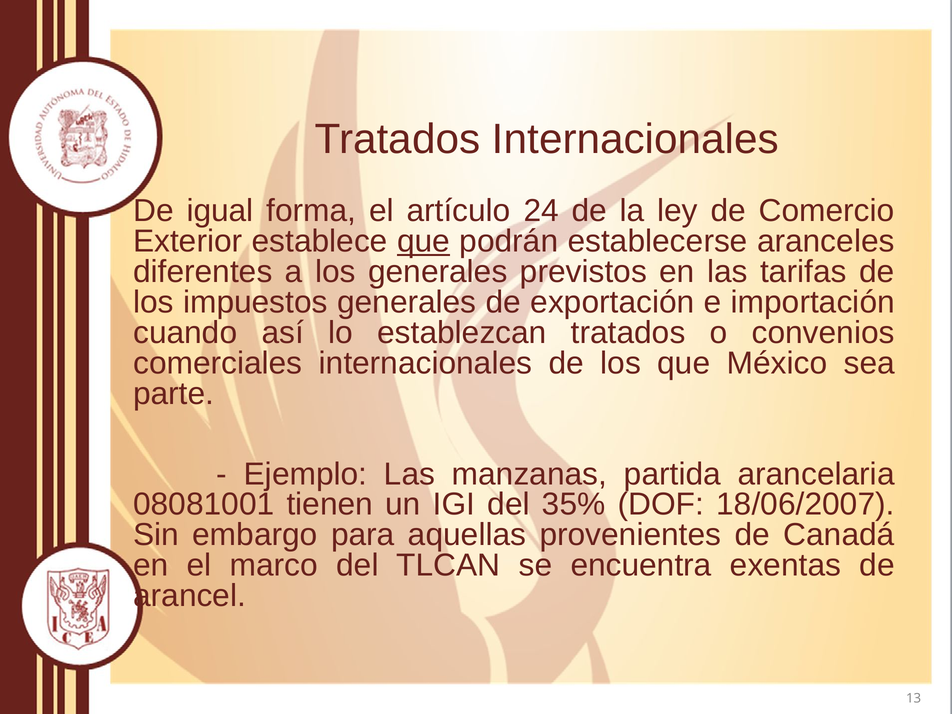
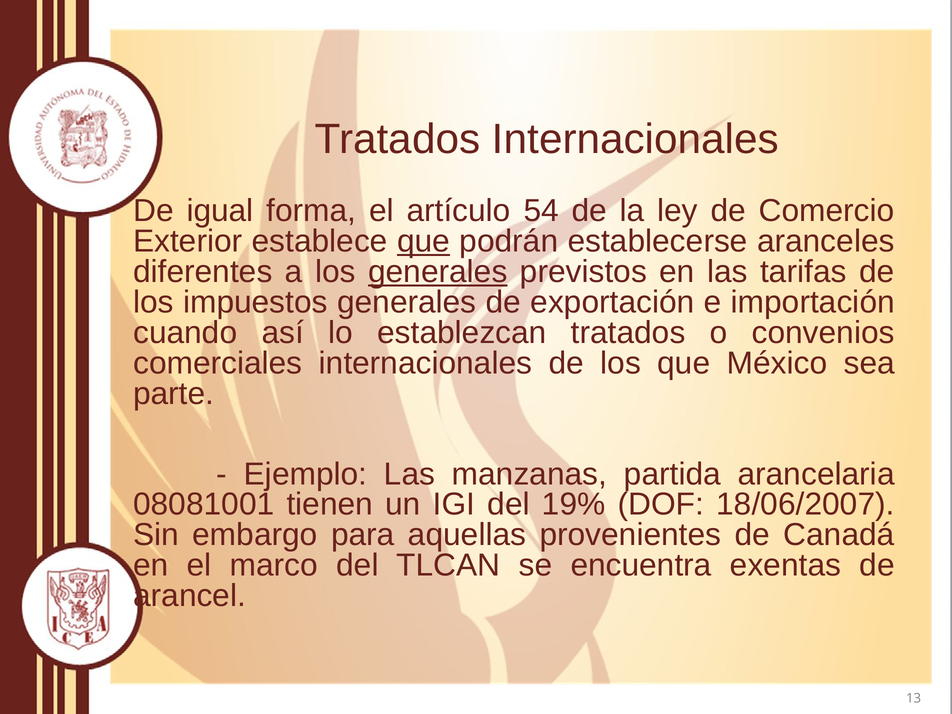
24: 24 -> 54
generales at (438, 272) underline: none -> present
35%: 35% -> 19%
